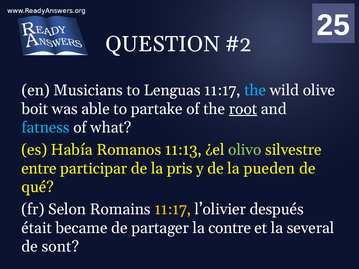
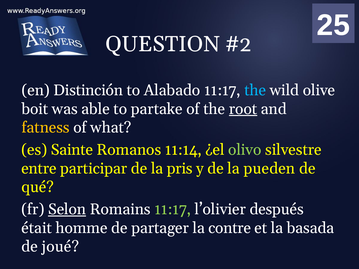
Musicians: Musicians -> Distinción
Lenguas: Lenguas -> Alabado
fatness colour: light blue -> yellow
Había: Había -> Sainte
11:13: 11:13 -> 11:14
Selon underline: none -> present
11:17 at (173, 210) colour: yellow -> light green
became: became -> homme
several: several -> basada
sont: sont -> joué
